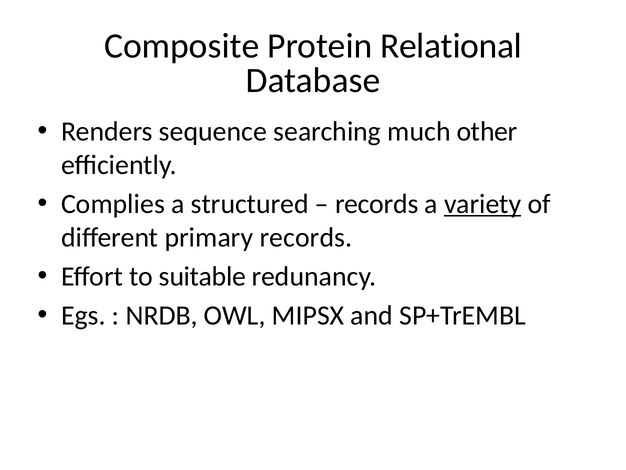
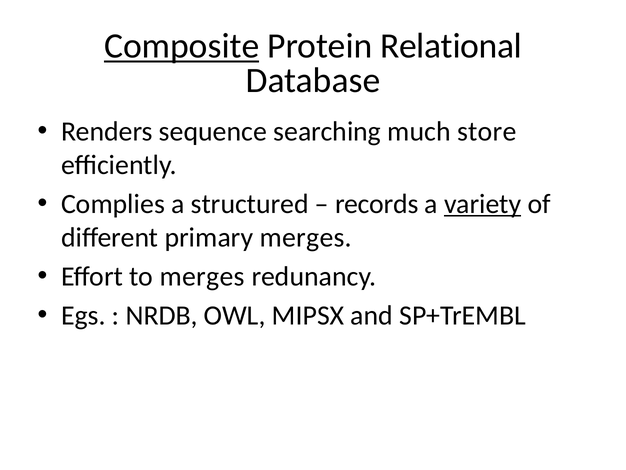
Composite underline: none -> present
other: other -> store
primary records: records -> merges
to suitable: suitable -> merges
